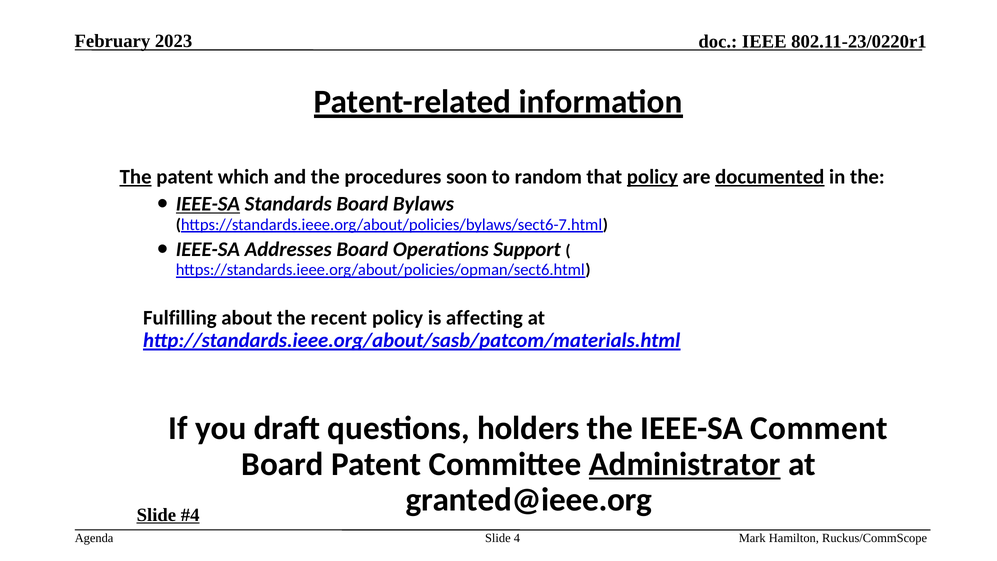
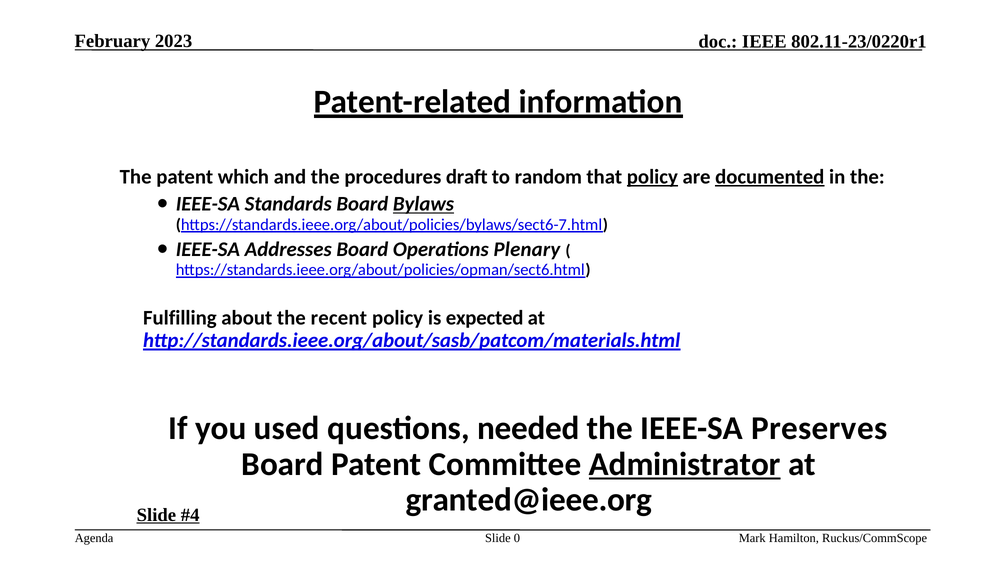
The at (136, 177) underline: present -> none
soon: soon -> draft
IEEE-SA at (208, 204) underline: present -> none
Bylaws underline: none -> present
Support: Support -> Plenary
affecting: affecting -> expected
draft: draft -> used
holders: holders -> needed
Comment: Comment -> Preserves
4: 4 -> 0
